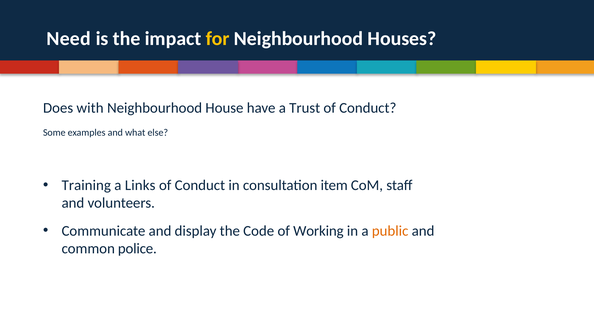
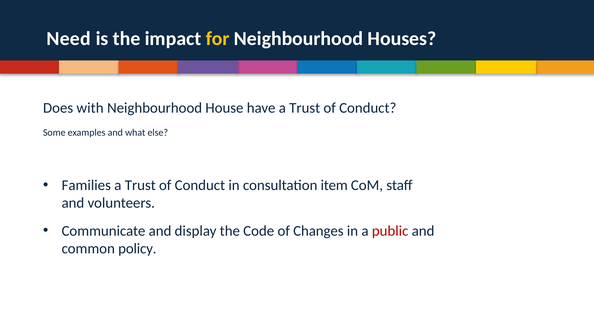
Training: Training -> Families
Links at (140, 185): Links -> Trust
Working: Working -> Changes
public colour: orange -> red
police: police -> policy
